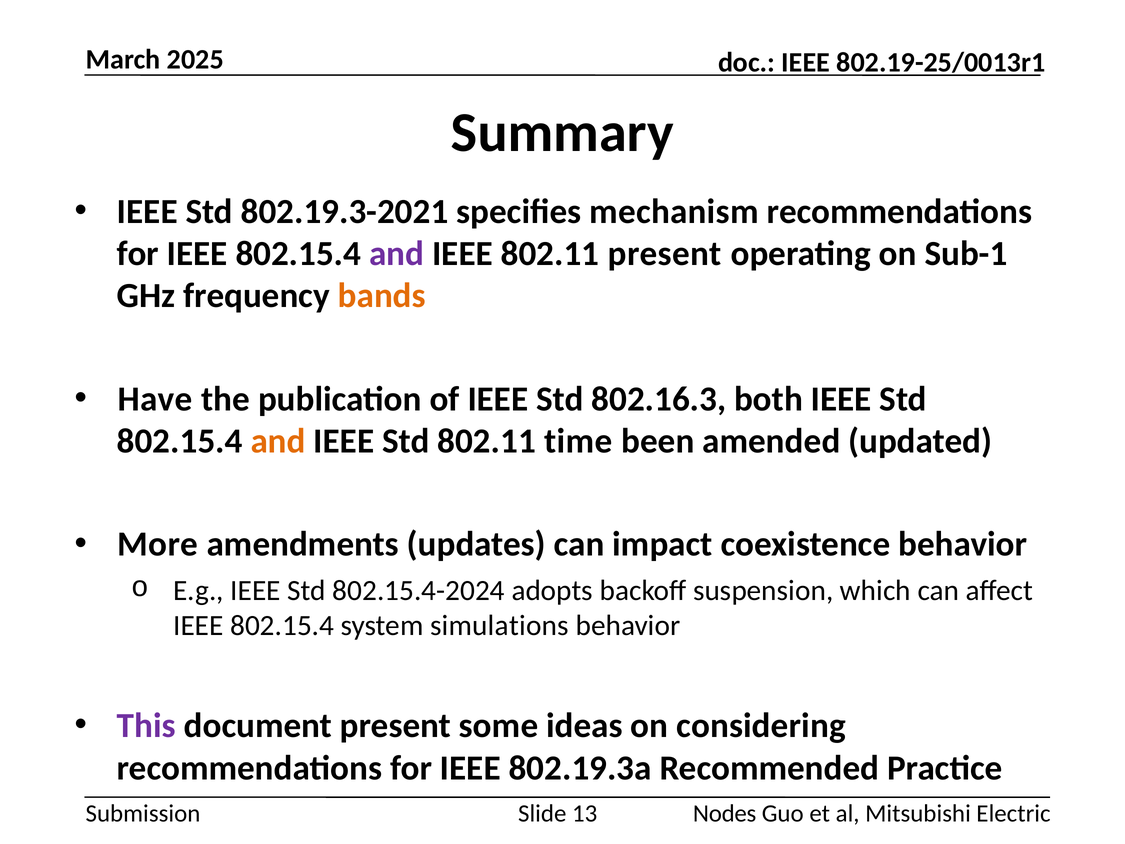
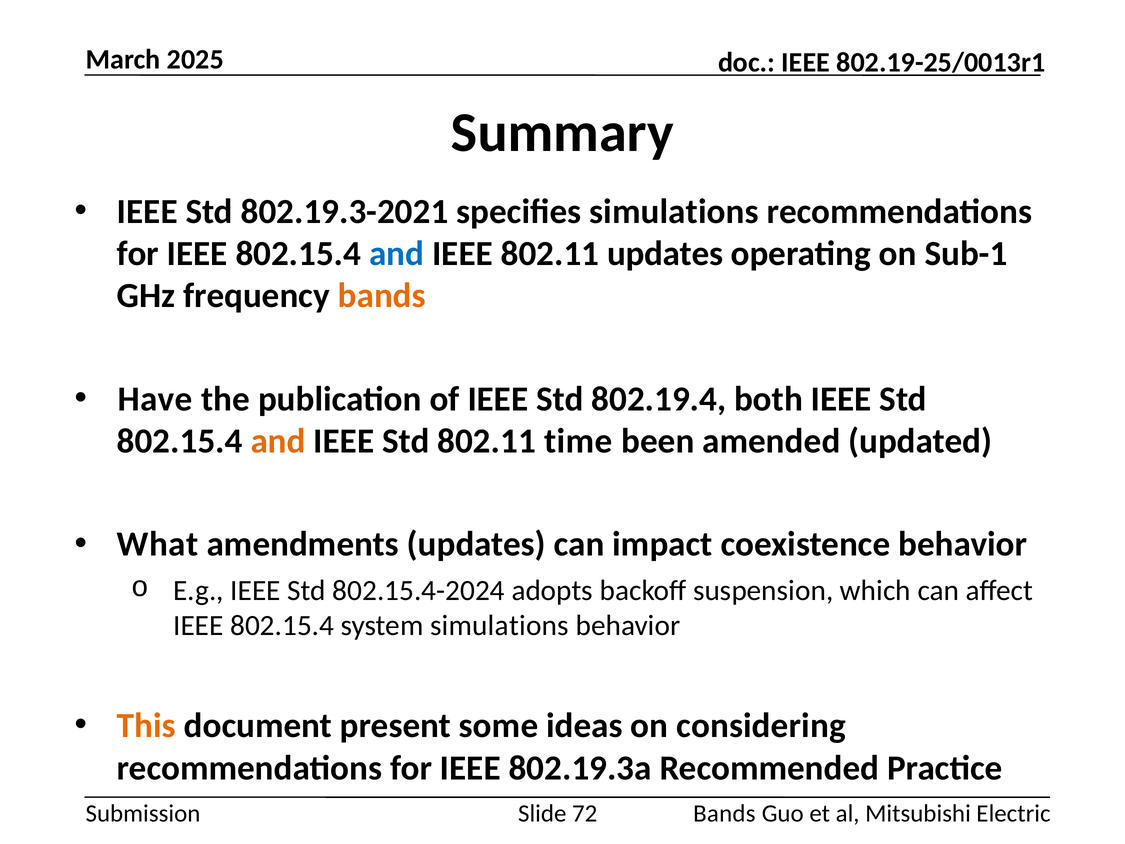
specifies mechanism: mechanism -> simulations
and at (397, 254) colour: purple -> blue
802.11 present: present -> updates
802.16.3: 802.16.3 -> 802.19.4
More: More -> What
This colour: purple -> orange
13: 13 -> 72
Nodes at (725, 813): Nodes -> Bands
